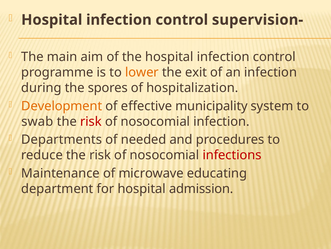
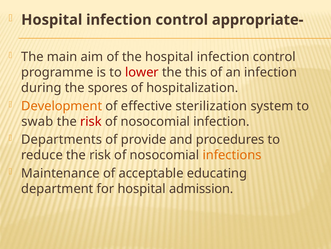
supervision-: supervision- -> appropriate-
lower colour: orange -> red
exit: exit -> this
municipality: municipality -> sterilization
needed: needed -> provide
infections colour: red -> orange
microwave: microwave -> acceptable
